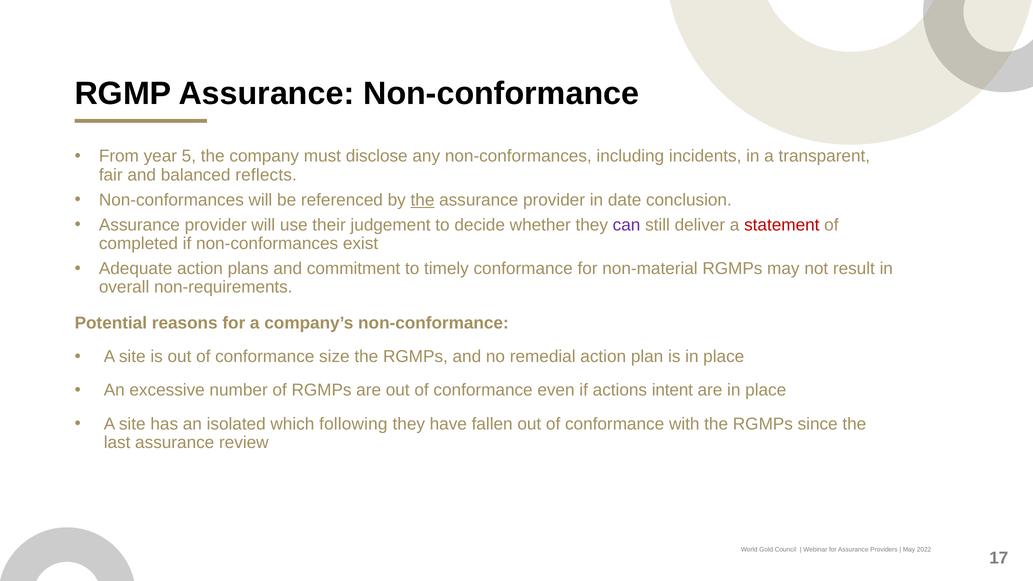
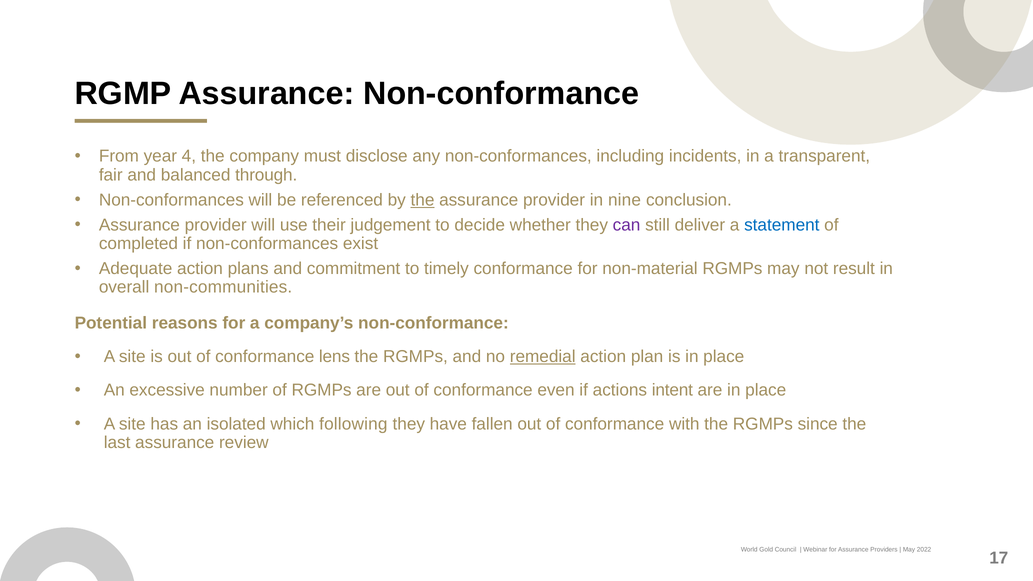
5: 5 -> 4
reflects: reflects -> through
date: date -> nine
statement colour: red -> blue
non-requirements: non-requirements -> non-communities
size: size -> lens
remedial underline: none -> present
